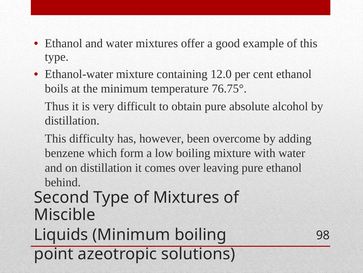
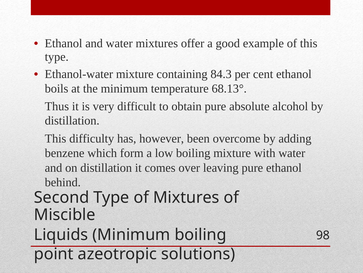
12.0: 12.0 -> 84.3
76.75°: 76.75° -> 68.13°
